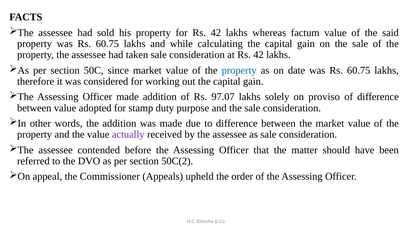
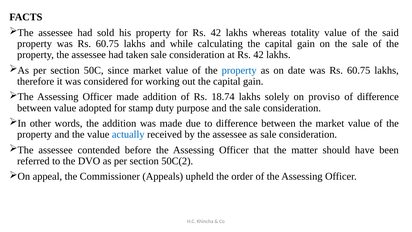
factum: factum -> totality
97.07: 97.07 -> 18.74
actually colour: purple -> blue
